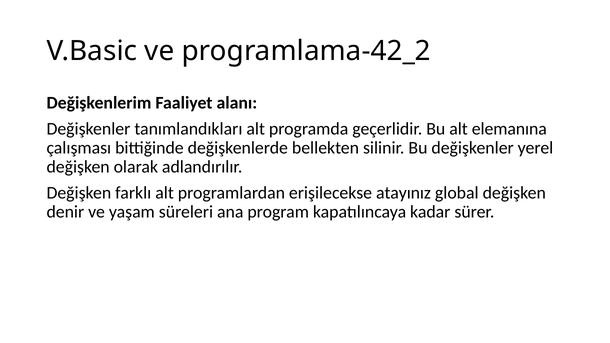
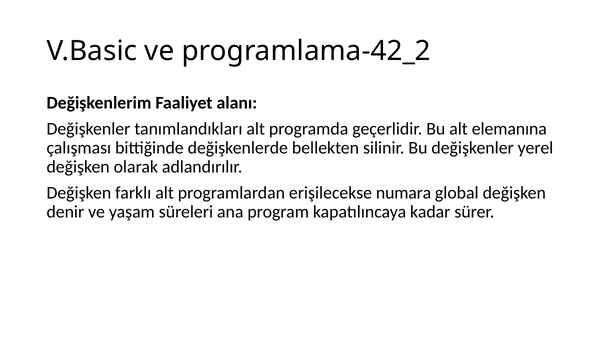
atayınız: atayınız -> numara
